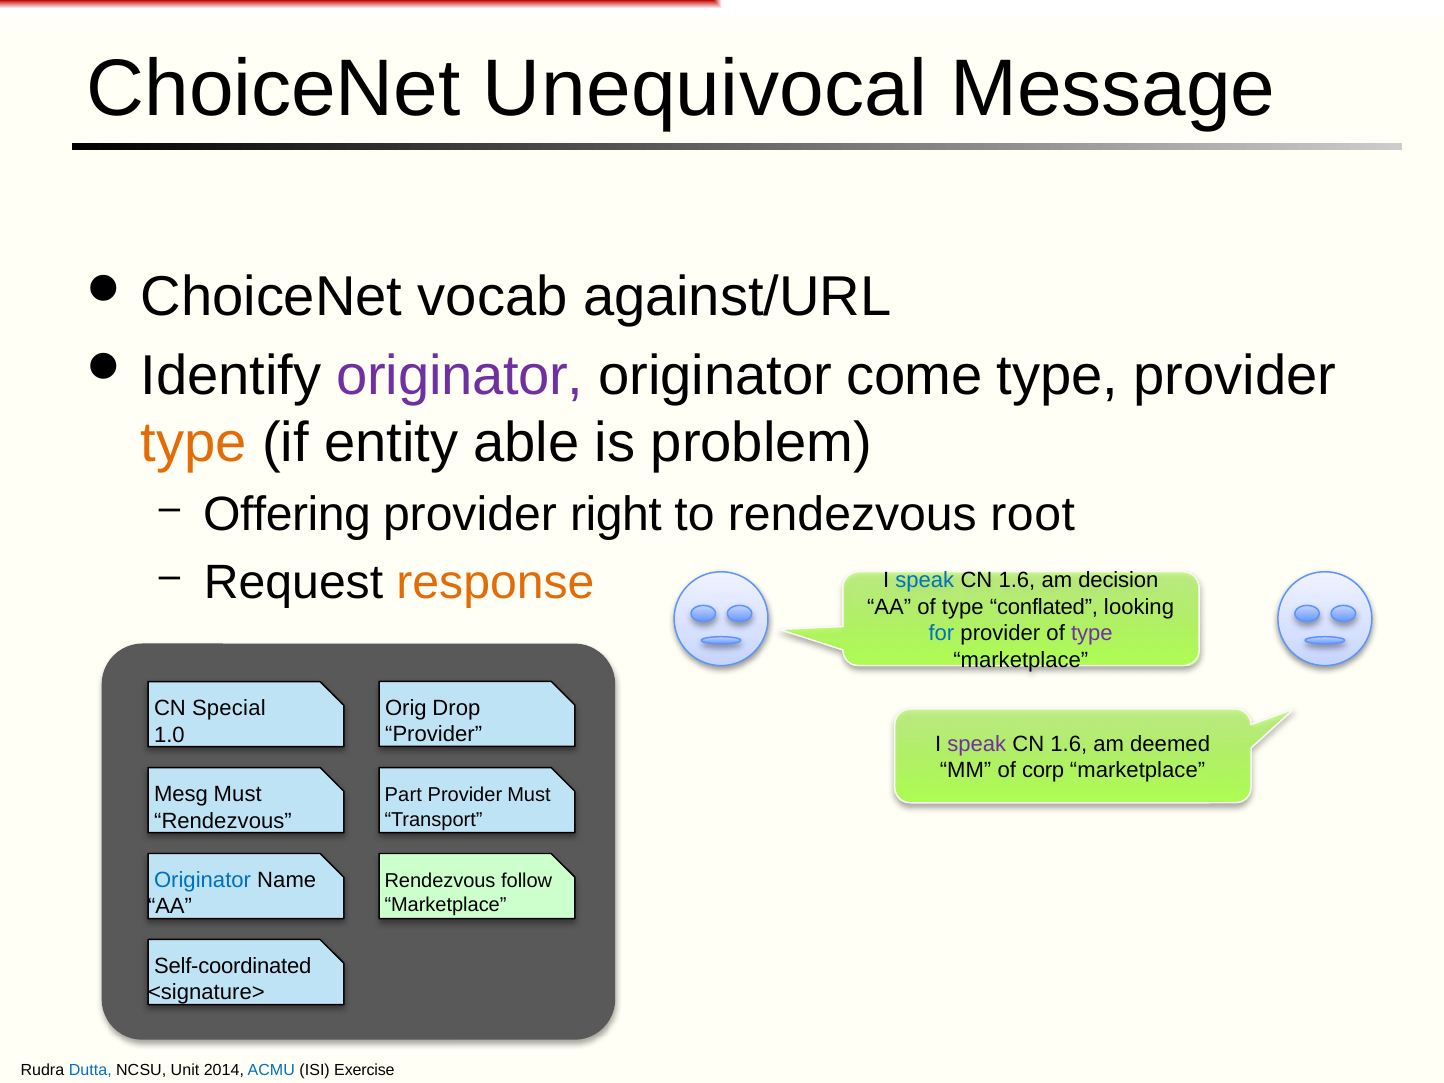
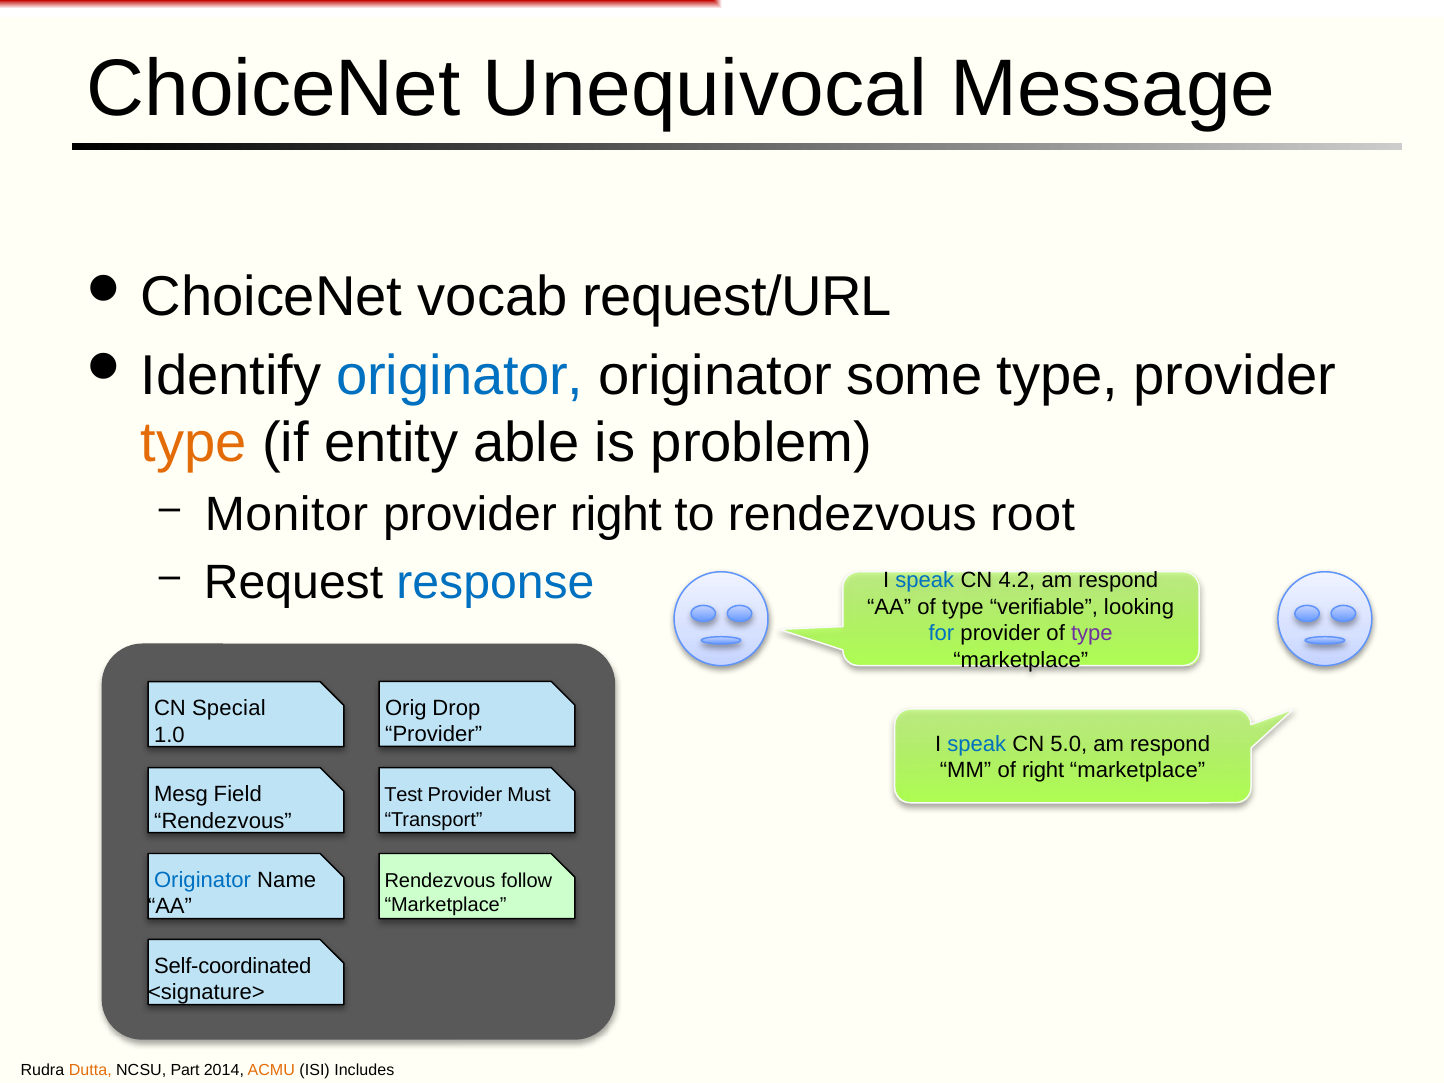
against/URL: against/URL -> request/URL
originator at (460, 376) colour: purple -> blue
come: come -> some
Offering: Offering -> Monitor
response colour: orange -> blue
1.6 at (1017, 580): 1.6 -> 4.2
decision at (1118, 580): decision -> respond
conflated: conflated -> verifiable
speak at (977, 744) colour: purple -> blue
1.6 at (1069, 744): 1.6 -> 5.0
deemed at (1170, 744): deemed -> respond
of corp: corp -> right
Mesg Must: Must -> Field
Part: Part -> Test
Dutta colour: blue -> orange
Unit: Unit -> Part
ACMU colour: blue -> orange
Exercise: Exercise -> Includes
